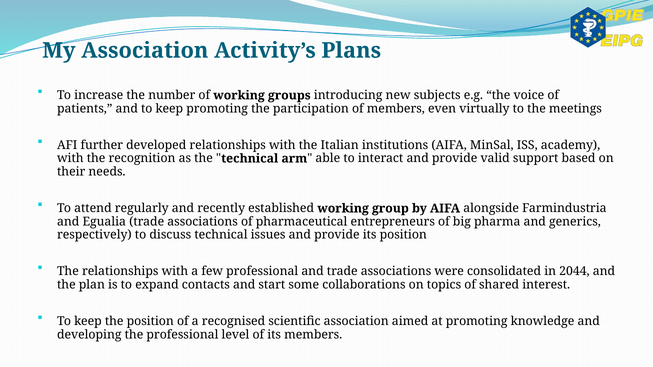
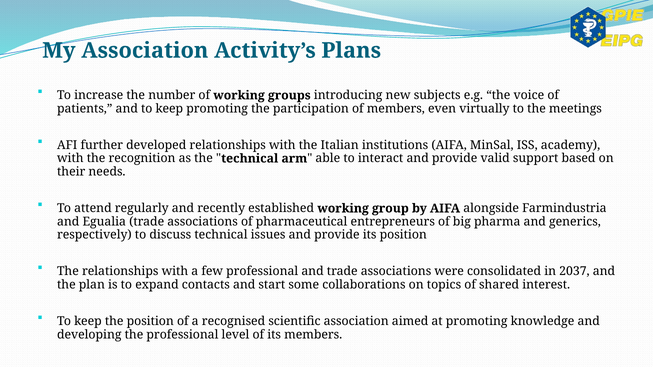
2044: 2044 -> 2037
